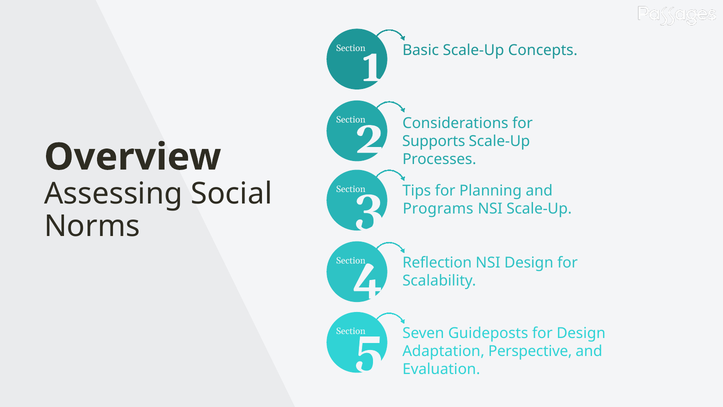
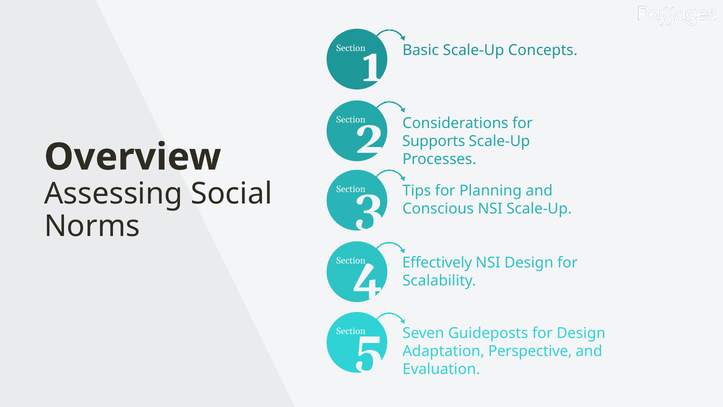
Programs: Programs -> Conscious
Reflection: Reflection -> Effectively
